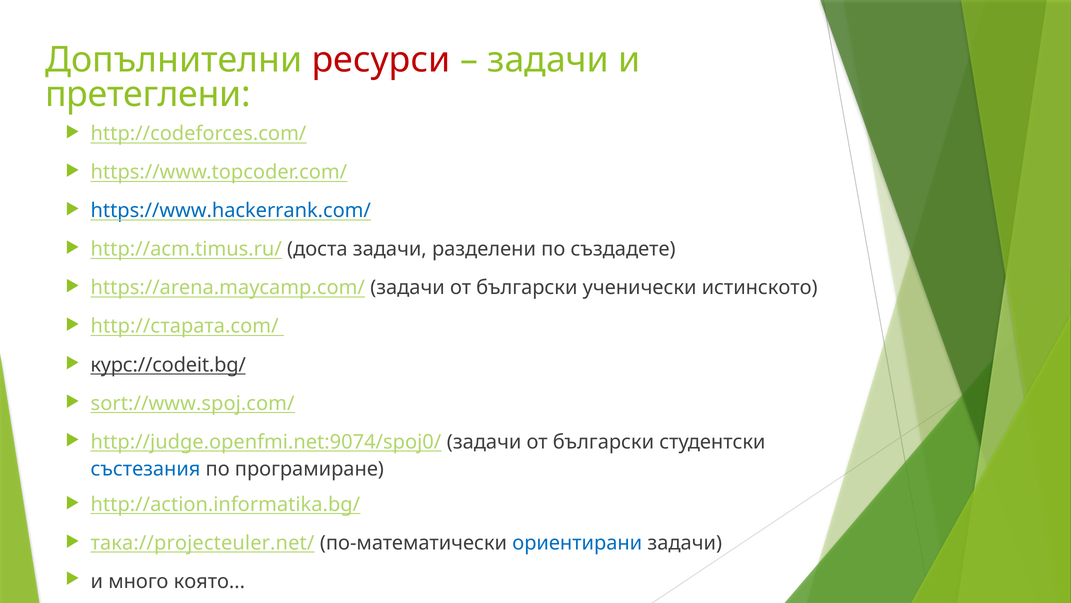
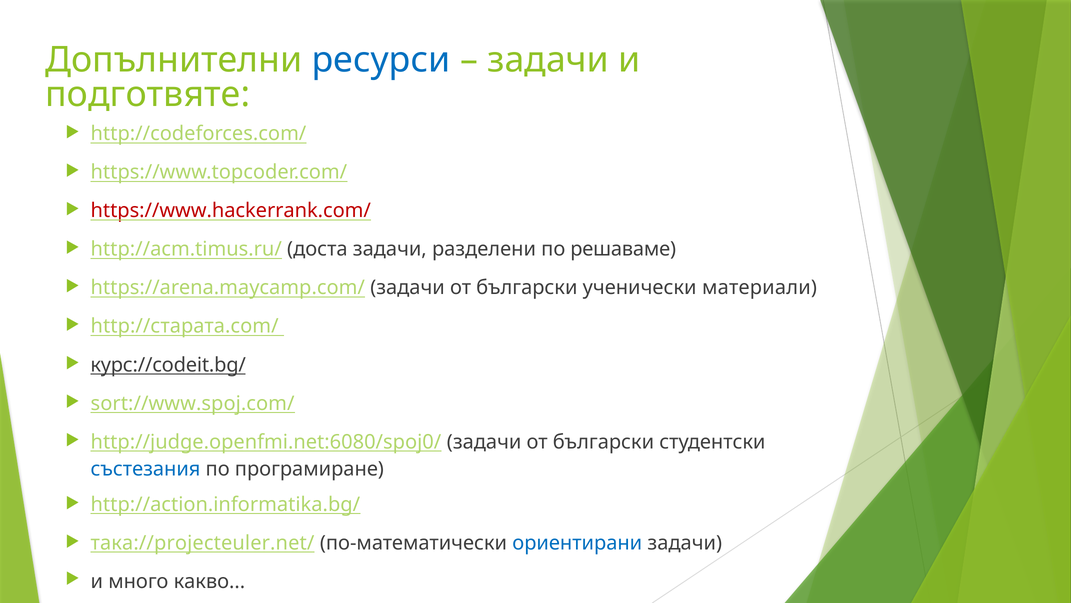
ресурси colour: red -> blue
претеглени: претеглени -> подготвяте
https://www.hackerrank.com/ colour: blue -> red
създадете: създадете -> решаваме
истинското: истинското -> материали
http://judge.openfmi.net:9074/spoj0/: http://judge.openfmi.net:9074/spoj0/ -> http://judge.openfmi.net:6080/spoj0/
която: която -> какво
